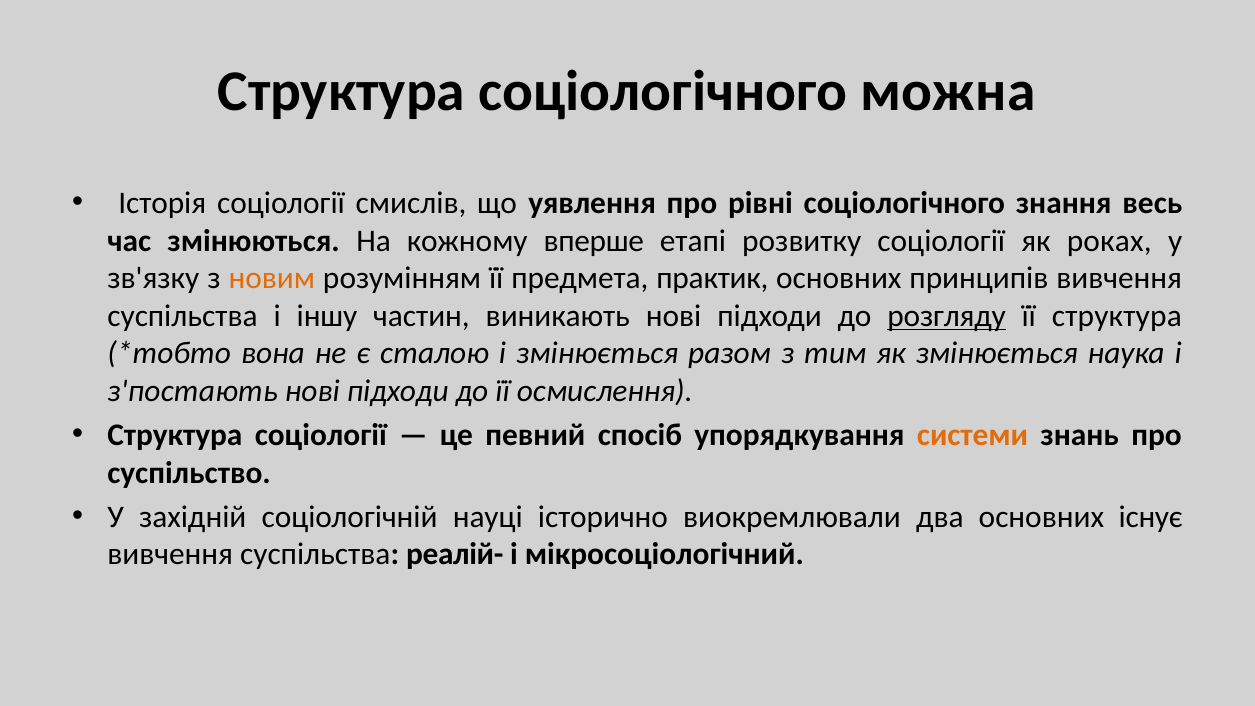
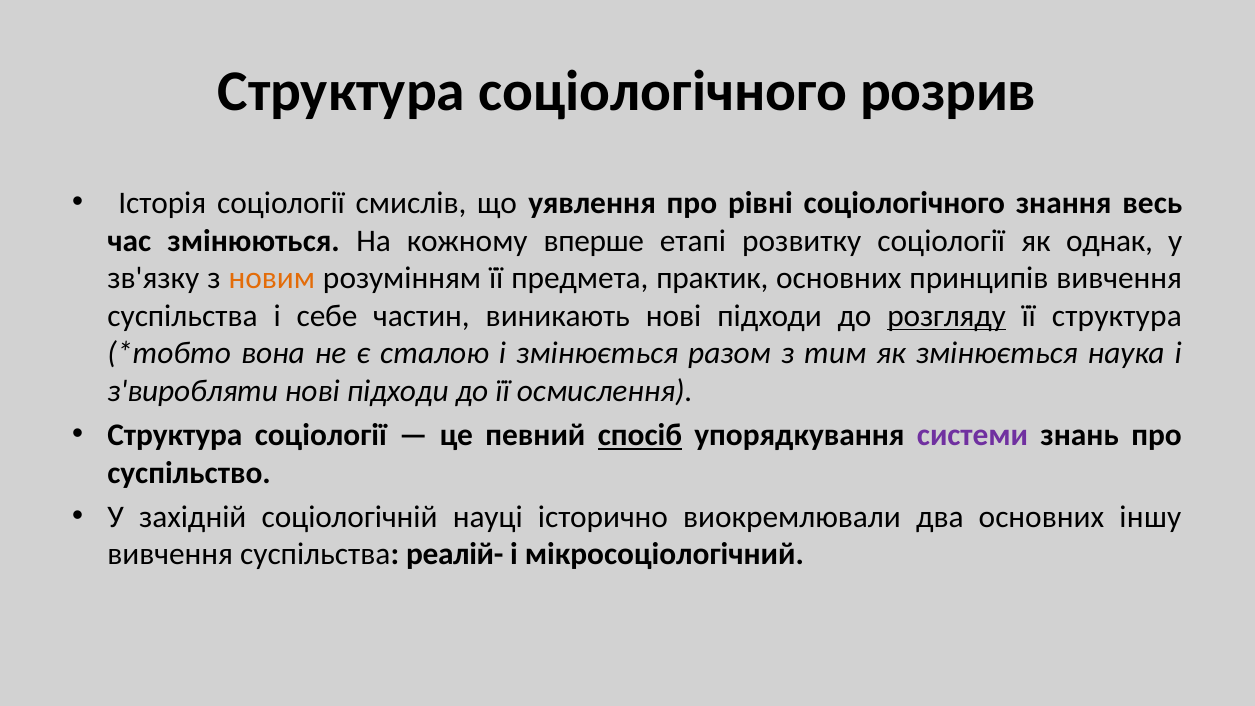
можна: можна -> розрив
роках: роках -> однак
іншу: іншу -> себе
з'постають: з'постають -> з'виробляти
спосіб underline: none -> present
системи colour: orange -> purple
існує: існує -> іншу
